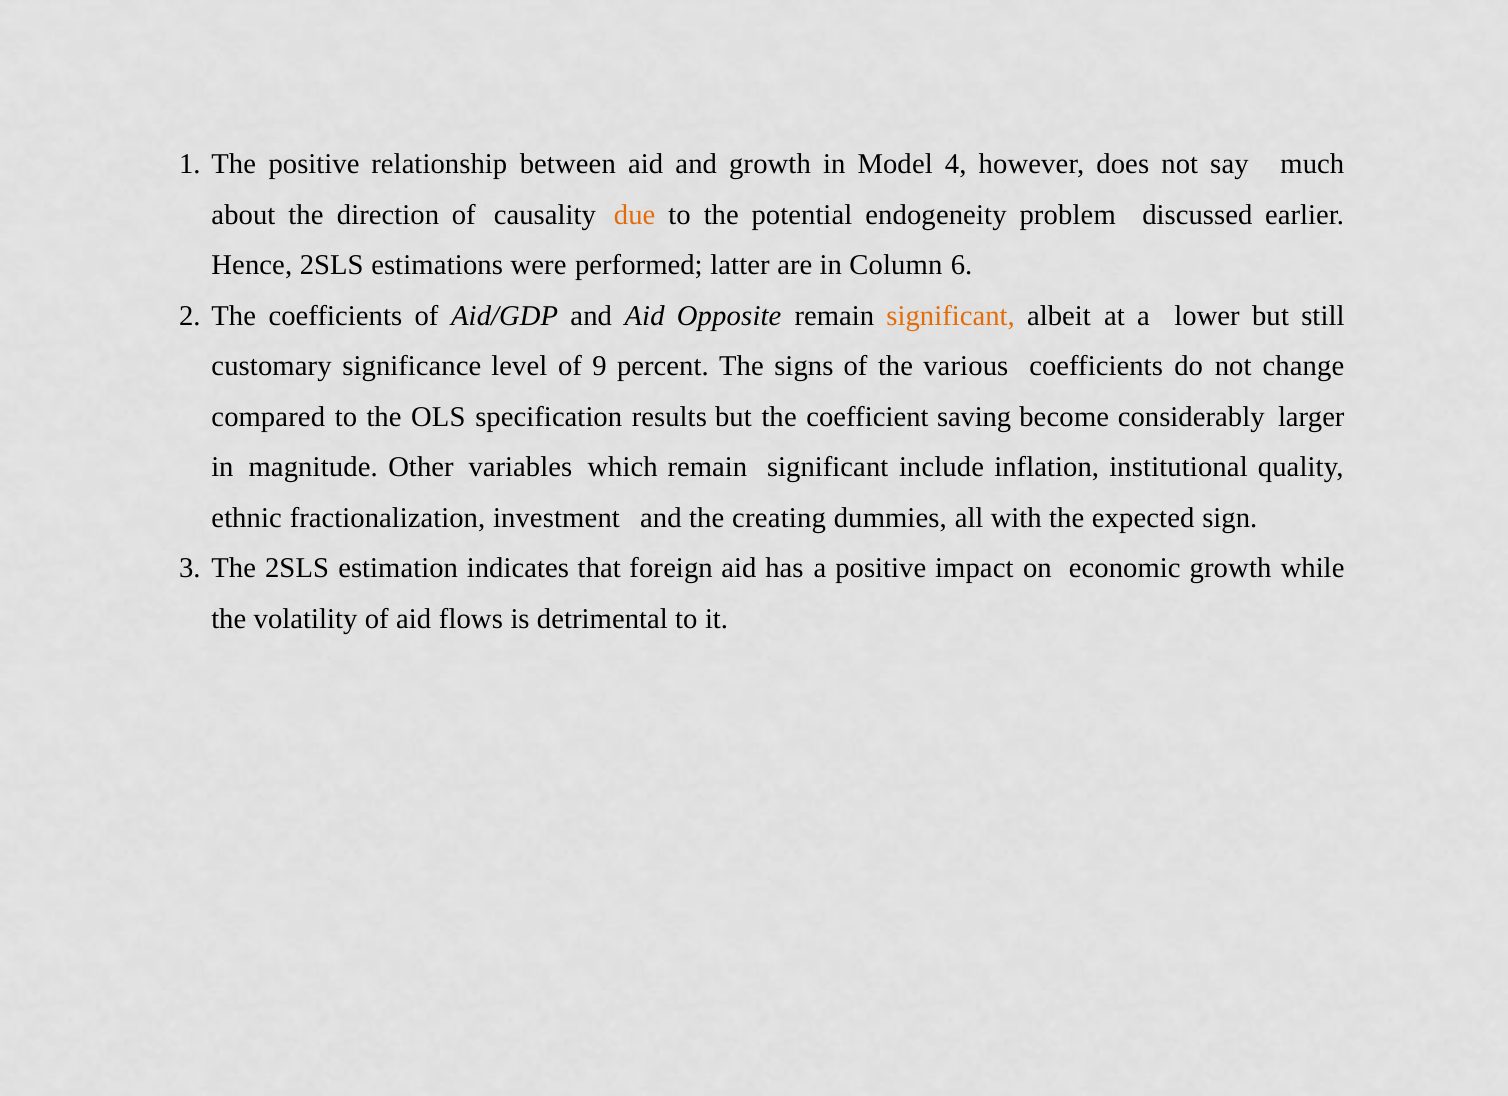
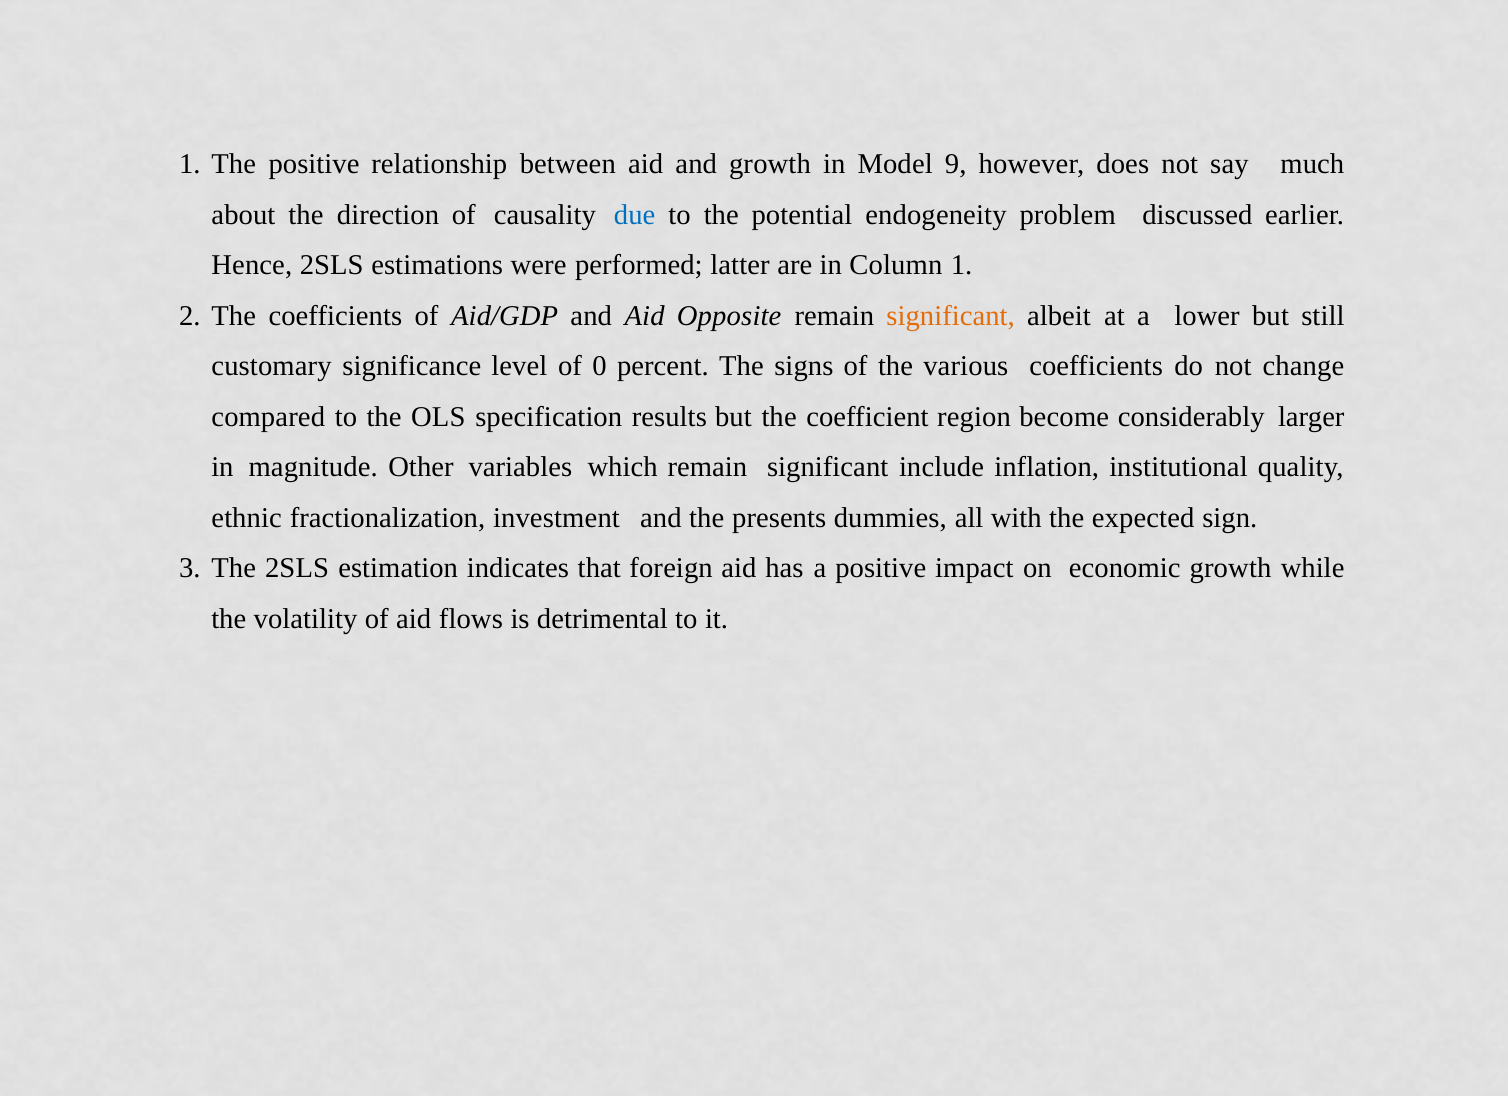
4: 4 -> 9
due colour: orange -> blue
Column 6: 6 -> 1
9: 9 -> 0
saving: saving -> region
creating: creating -> presents
